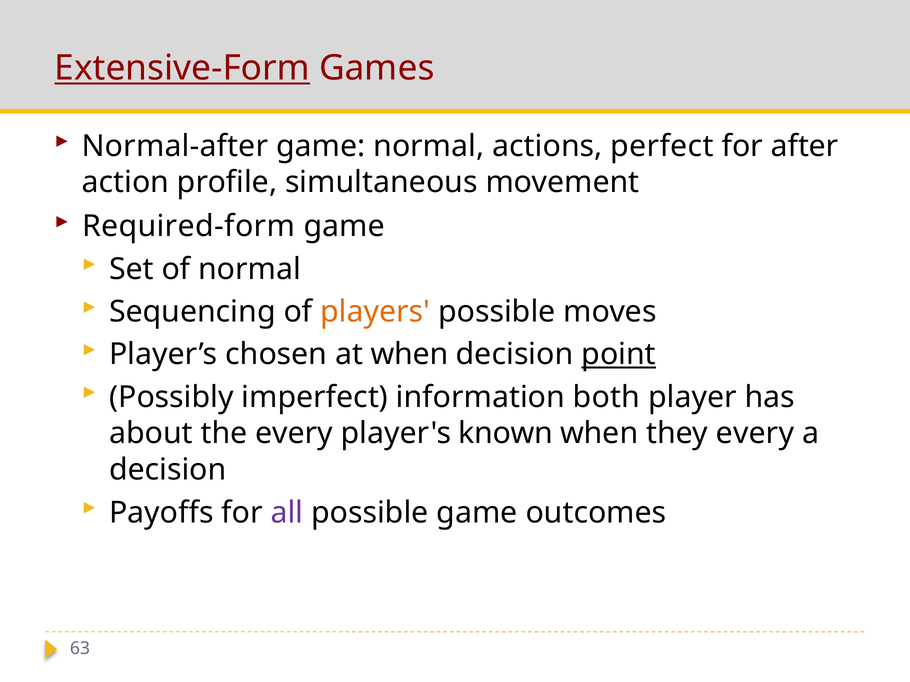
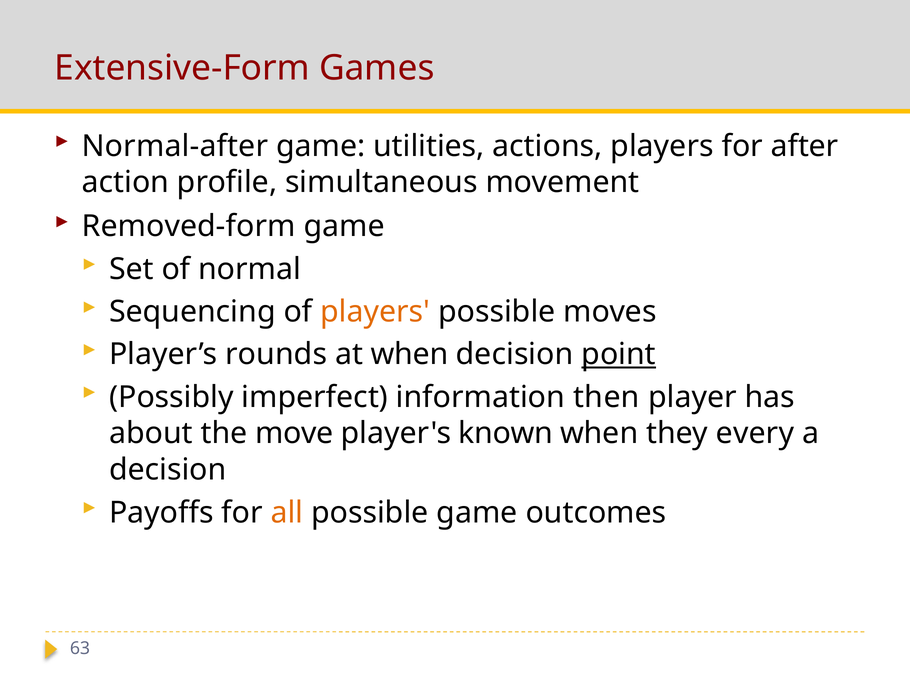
Extensive-Form underline: present -> none
game normal: normal -> utilities
actions perfect: perfect -> players
Required-form: Required-form -> Removed-form
chosen: chosen -> rounds
both: both -> then
the every: every -> move
all colour: purple -> orange
